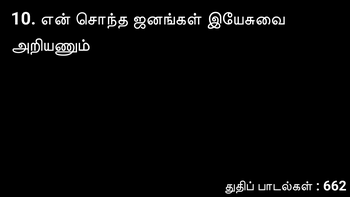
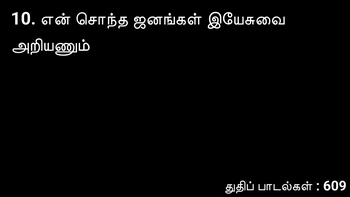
662: 662 -> 609
